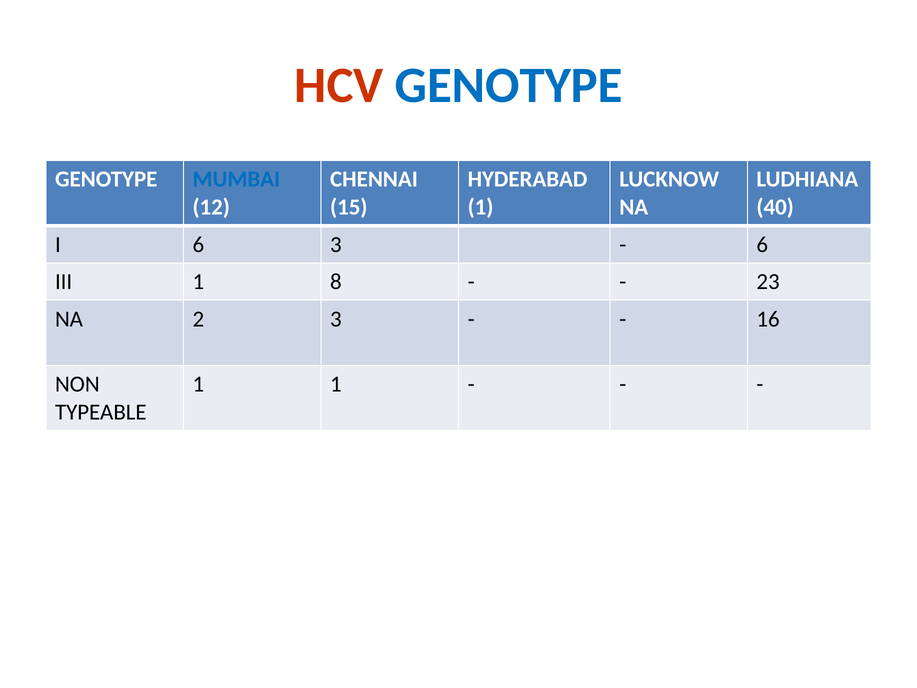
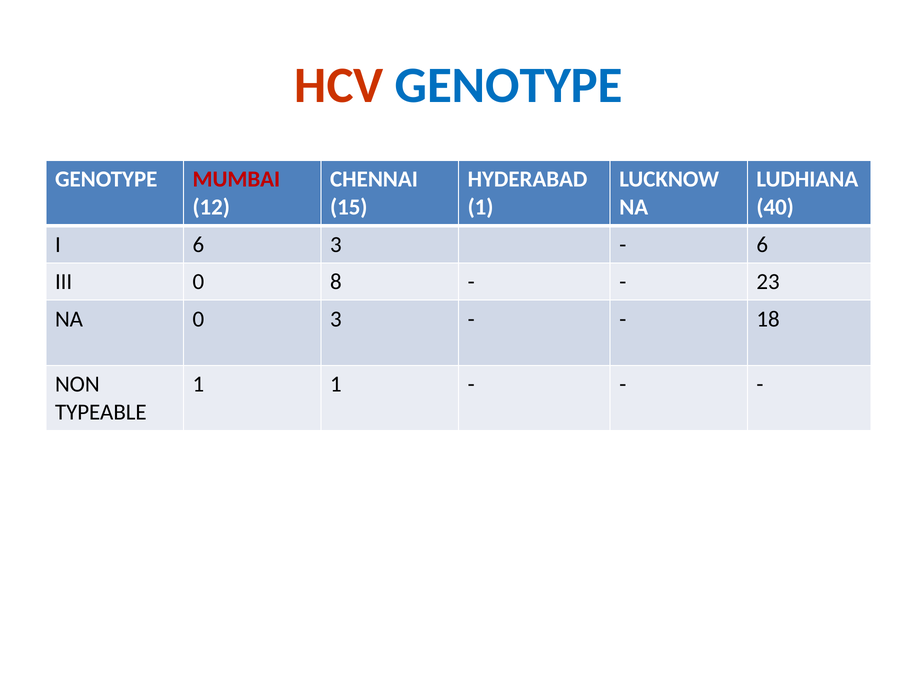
MUMBAI colour: blue -> red
III 1: 1 -> 0
NA 2: 2 -> 0
16: 16 -> 18
